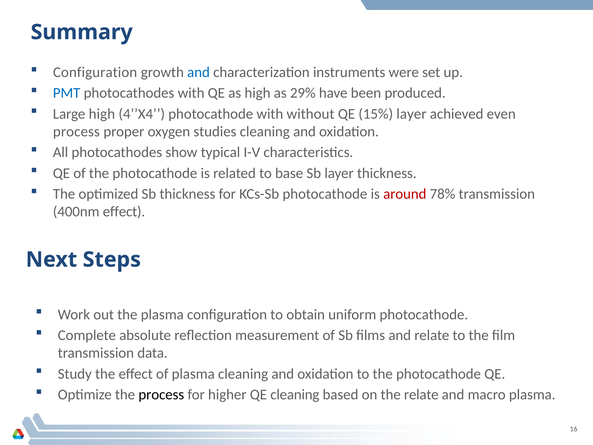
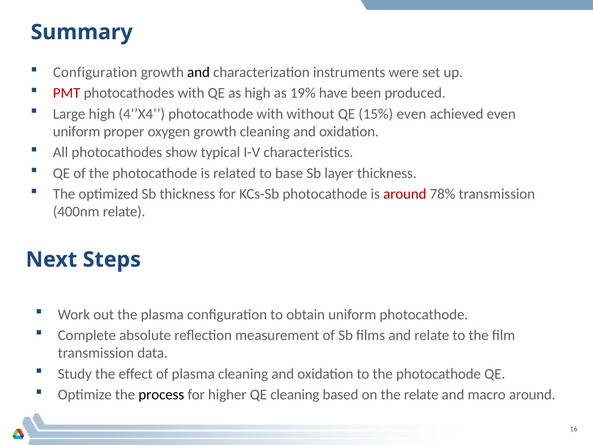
and at (199, 72) colour: blue -> black
PMT colour: blue -> red
29%: 29% -> 19%
15% layer: layer -> even
process at (76, 131): process -> uniform
oxygen studies: studies -> growth
400nm effect: effect -> relate
macro plasma: plasma -> around
